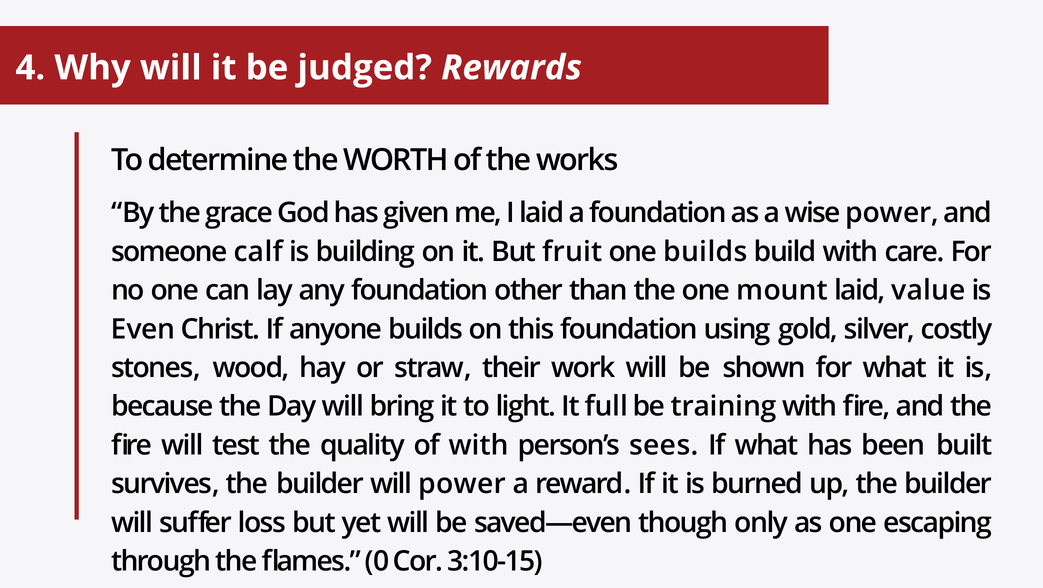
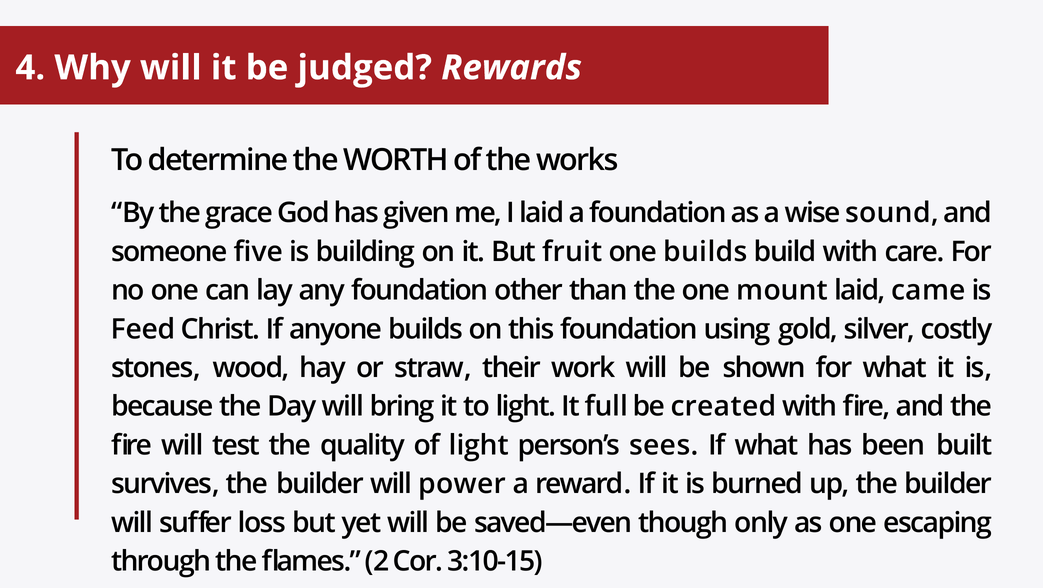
wise power: power -> sound
calf: calf -> five
value: value -> came
Even: Even -> Feed
training: training -> created
of with: with -> light
flames 0: 0 -> 2
